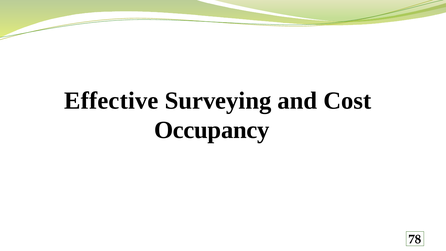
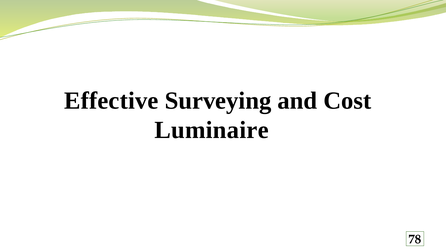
Occupancy: Occupancy -> Luminaire
